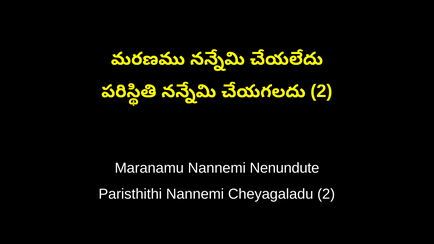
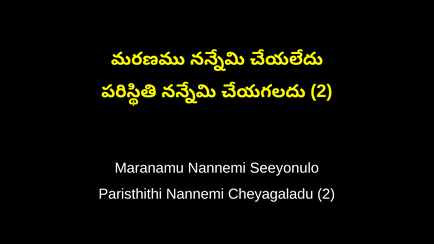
Nenundute: Nenundute -> Seeyonulo
